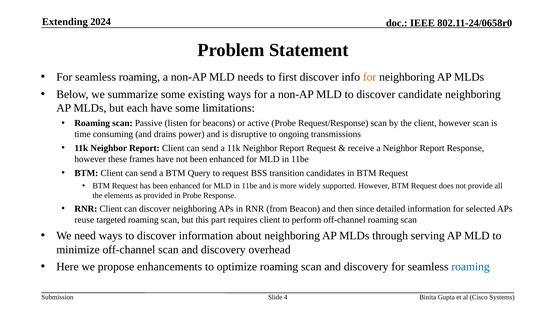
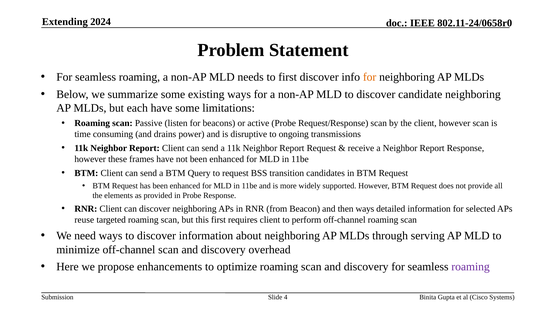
then since: since -> ways
this part: part -> first
roaming at (471, 267) colour: blue -> purple
